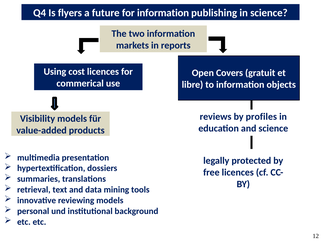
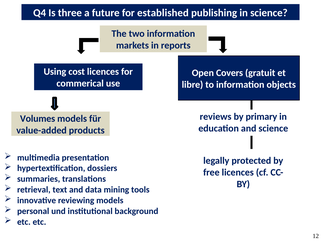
flyers: flyers -> three
for information: information -> established
profiles: profiles -> primary
Visibility: Visibility -> Volumes
